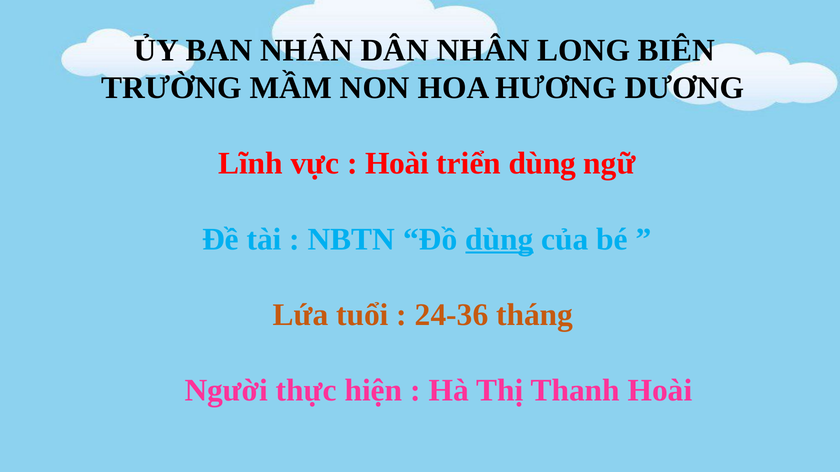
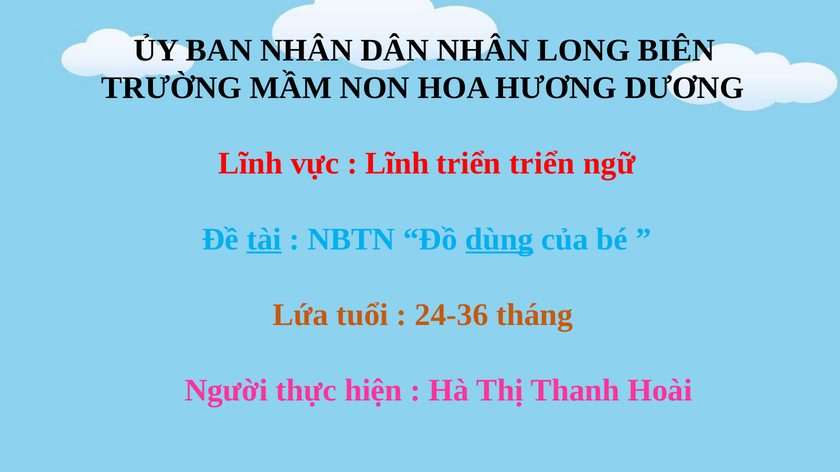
Hoài at (397, 164): Hoài -> Lĩnh
triển dùng: dùng -> triển
tài underline: none -> present
